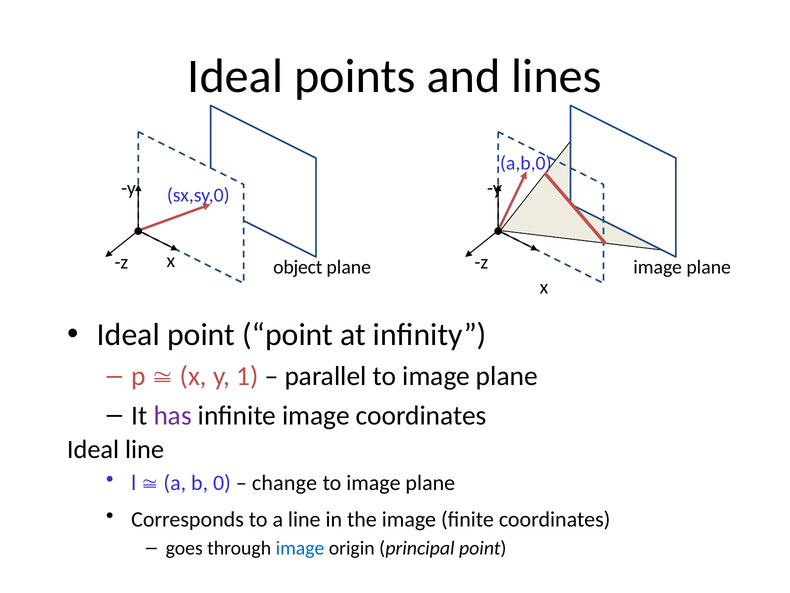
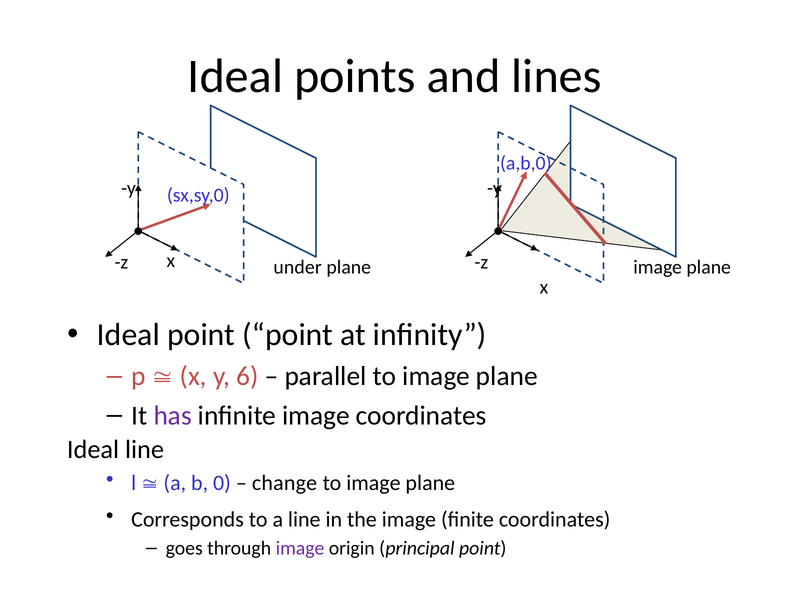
object: object -> under
1: 1 -> 6
image at (300, 548) colour: blue -> purple
